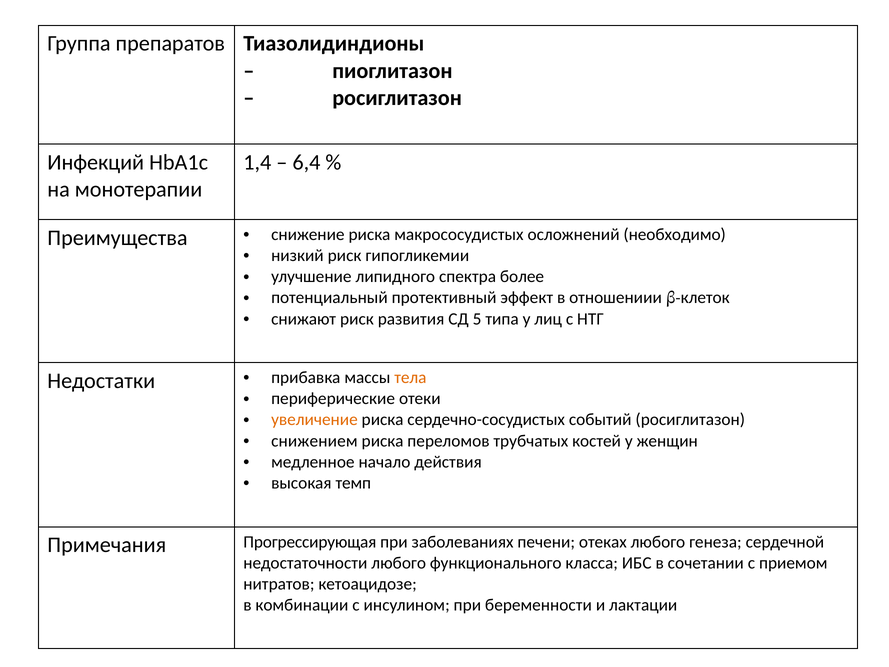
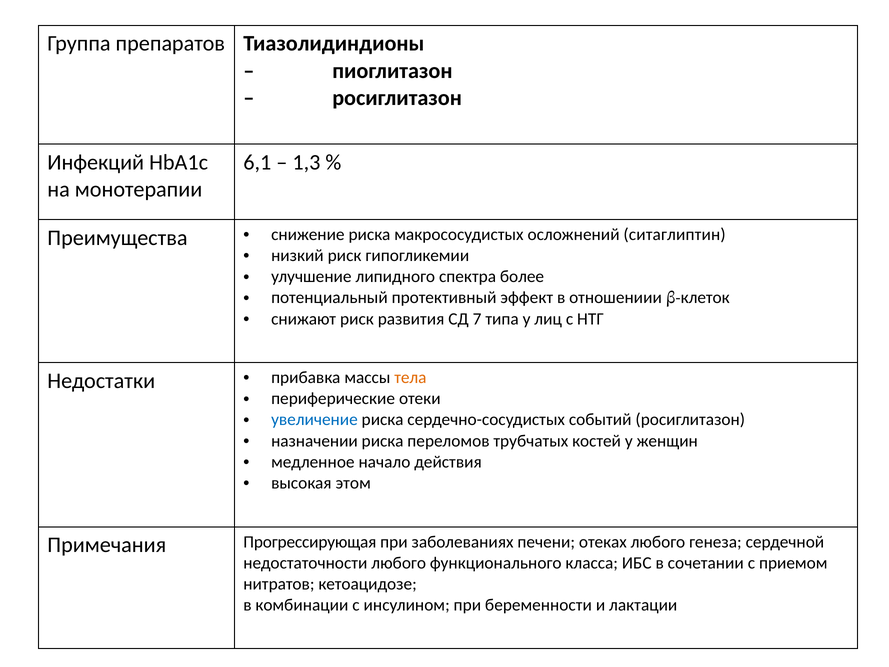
1,4: 1,4 -> 6,1
6,4: 6,4 -> 1,3
необходимо: необходимо -> ситаглиптин
5: 5 -> 7
увеличение colour: orange -> blue
снижением: снижением -> назначении
темп: темп -> этом
